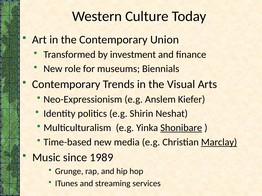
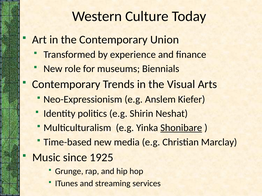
investment: investment -> experience
Marclay underline: present -> none
1989: 1989 -> 1925
